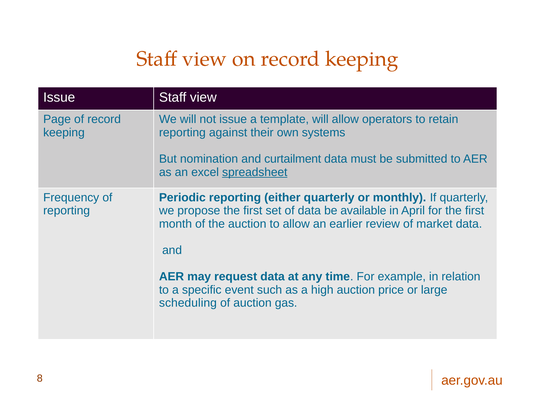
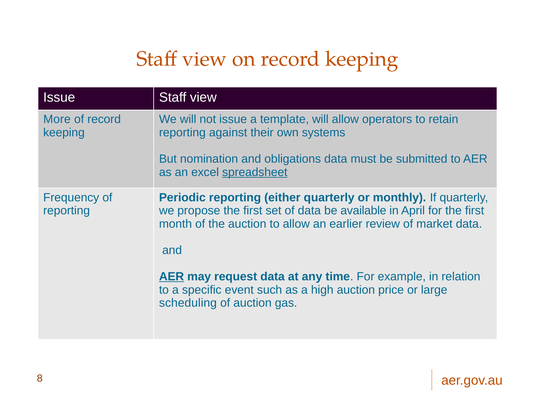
Page: Page -> More
curtailment: curtailment -> obligations
AER at (172, 277) underline: none -> present
